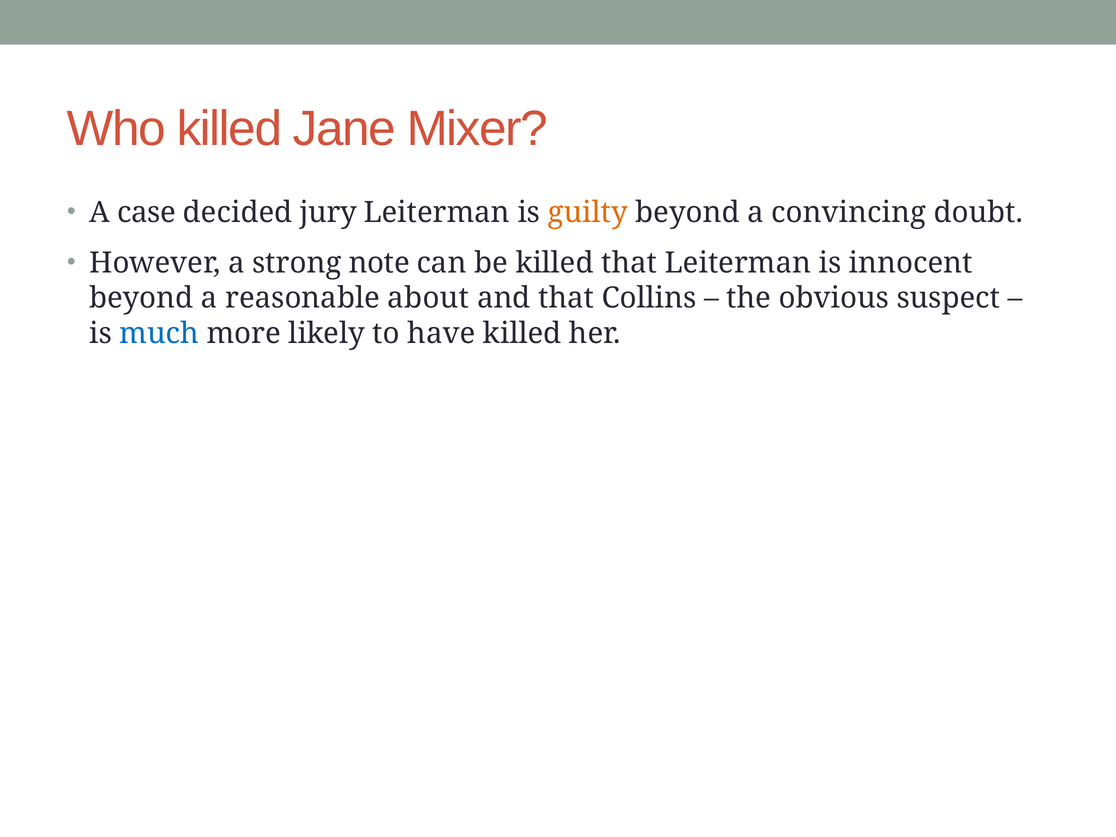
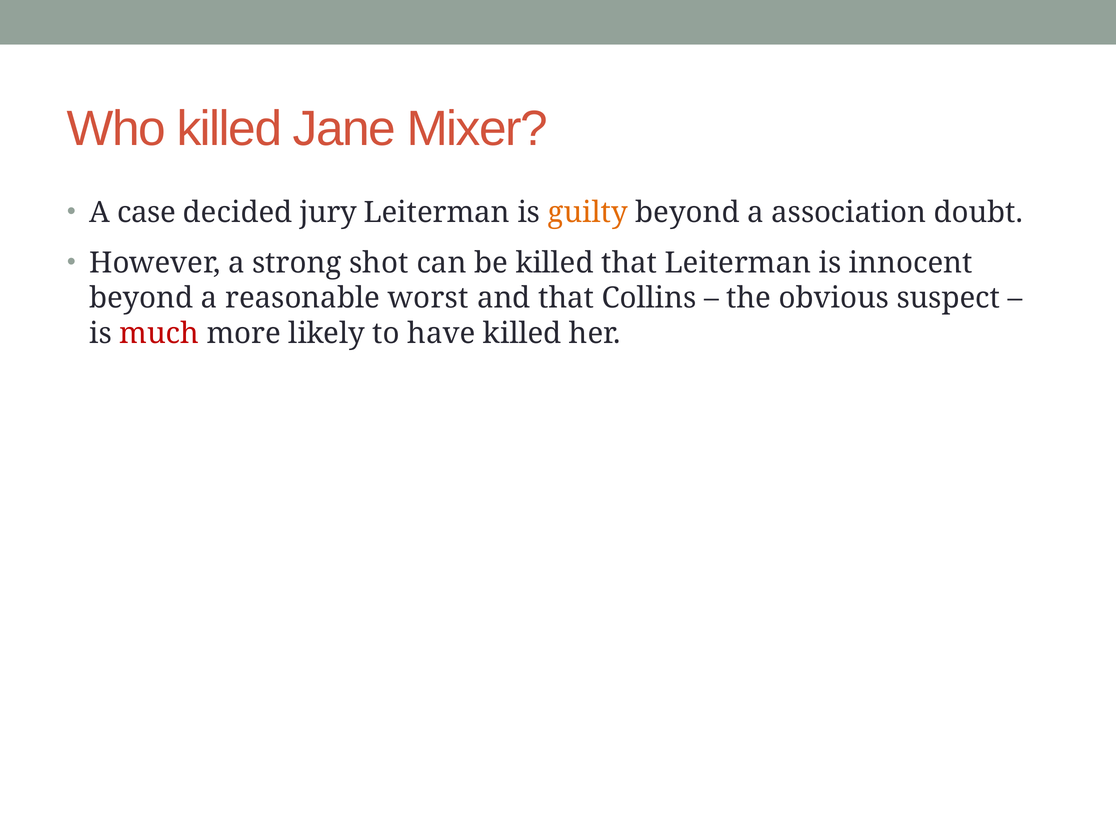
convincing: convincing -> association
note: note -> shot
about: about -> worst
much colour: blue -> red
